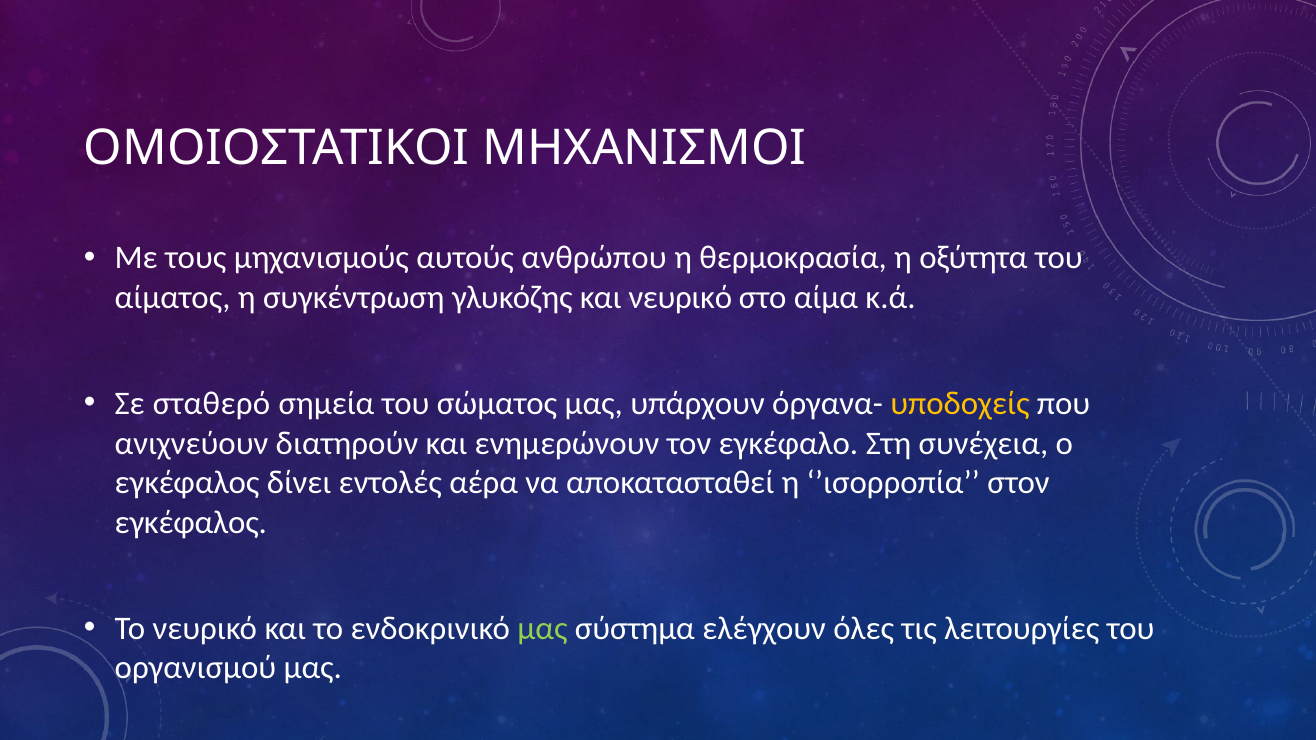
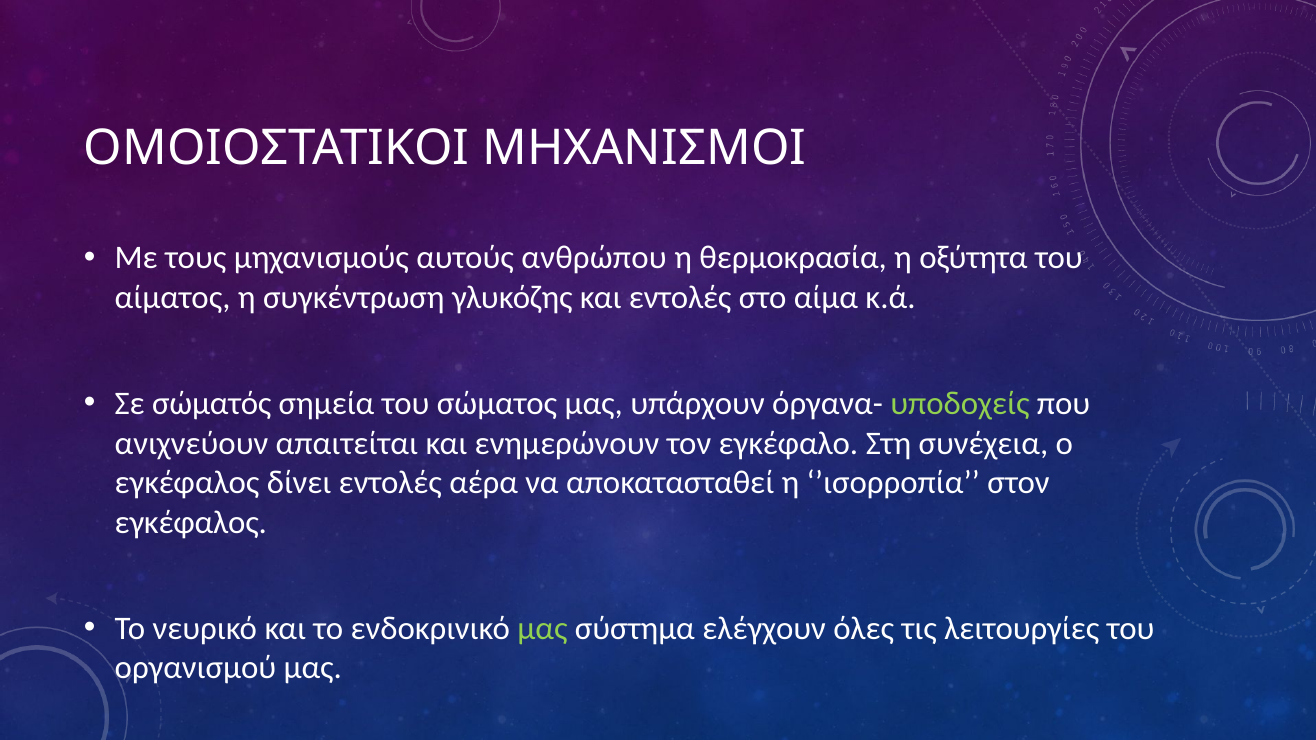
και νευρικό: νευρικό -> εντολές
σταθερό: σταθερό -> σώματός
υποδοχείς colour: yellow -> light green
διατηρούν: διατηρούν -> απαιτείται
